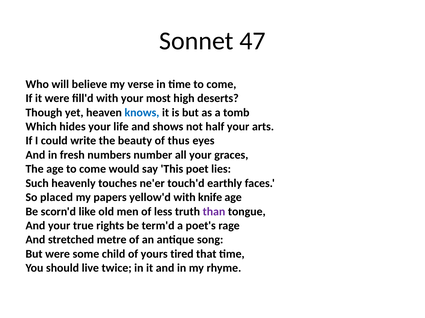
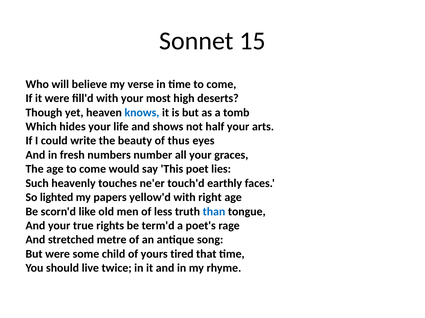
47: 47 -> 15
placed: placed -> lighted
knife: knife -> right
than colour: purple -> blue
